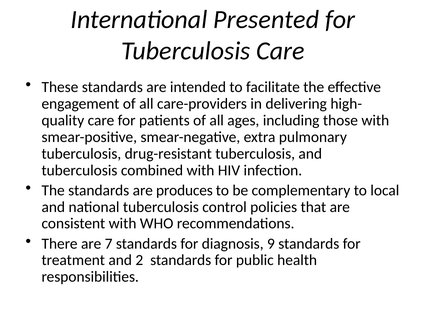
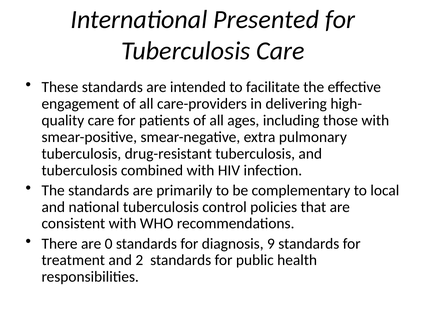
produces: produces -> primarily
7: 7 -> 0
